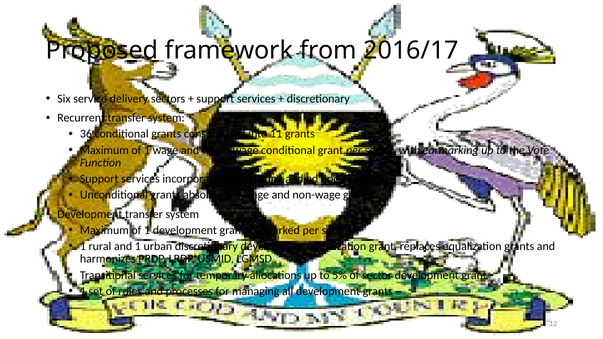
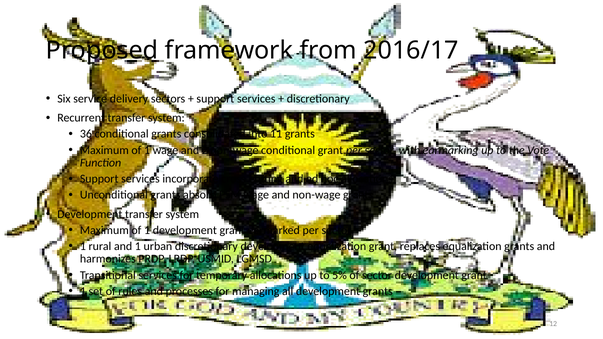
9: 9 -> 2
